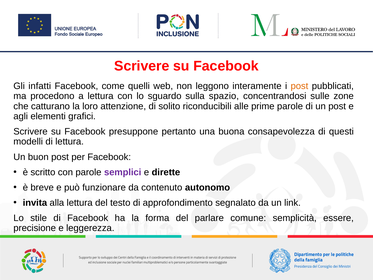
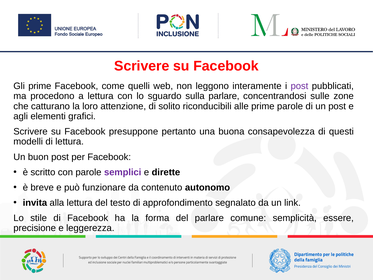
Gli infatti: infatti -> prime
post at (299, 86) colour: orange -> purple
sulla spazio: spazio -> parlare
